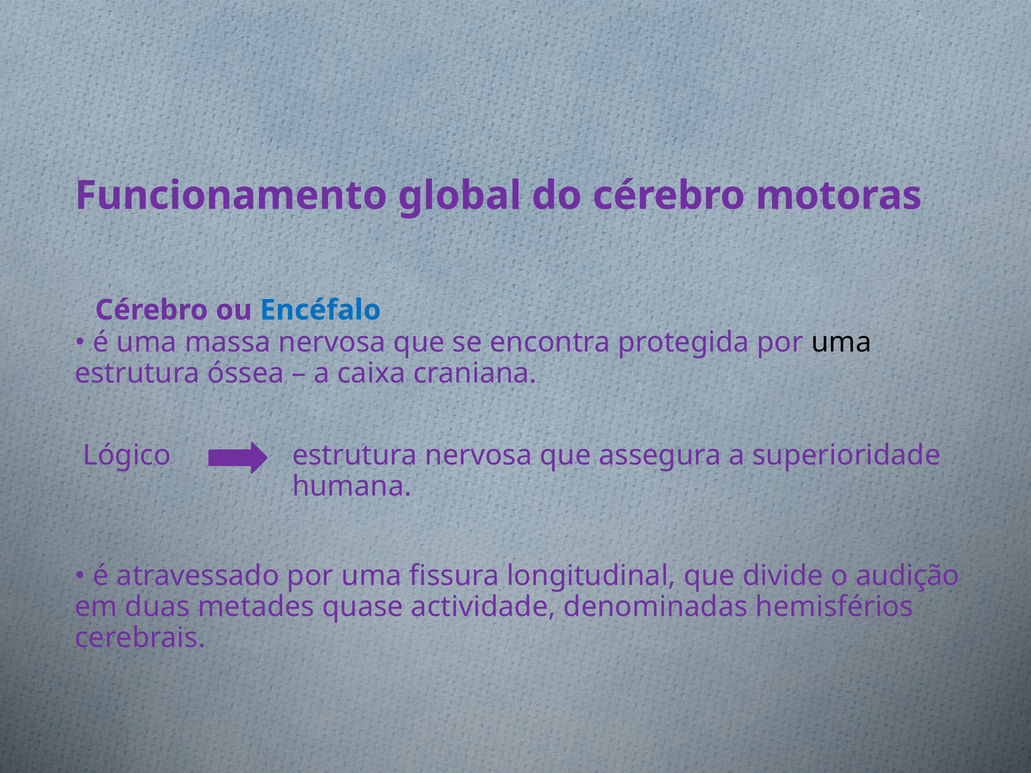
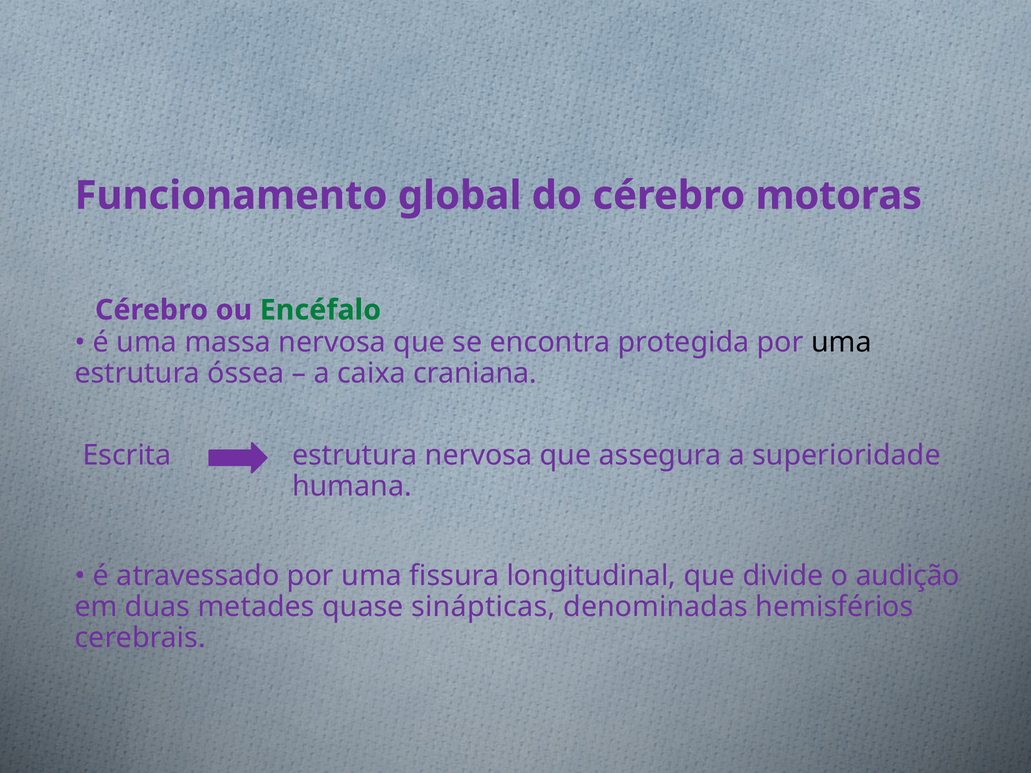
Encéfalo colour: blue -> green
Lógico: Lógico -> Escrita
actividade: actividade -> sinápticas
